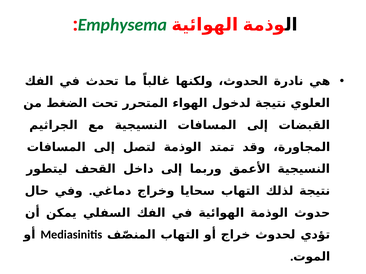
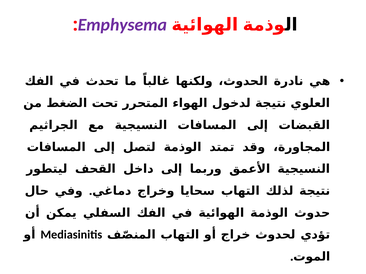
Emphysema colour: green -> purple
